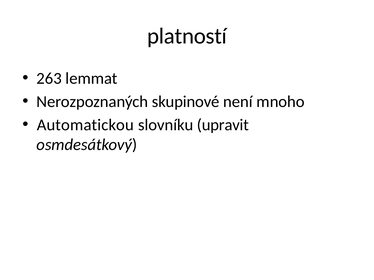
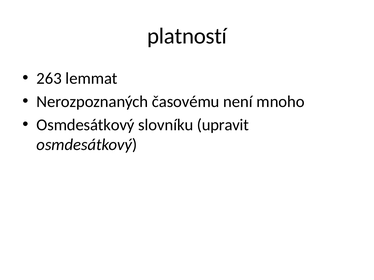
skupinové: skupinové -> časovému
Automatickou at (85, 125): Automatickou -> Osmdesátkový
